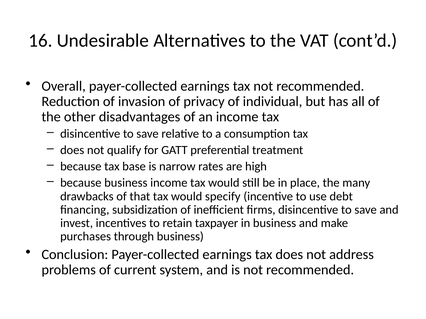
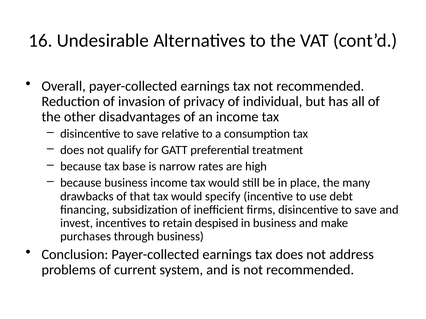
taxpayer: taxpayer -> despised
